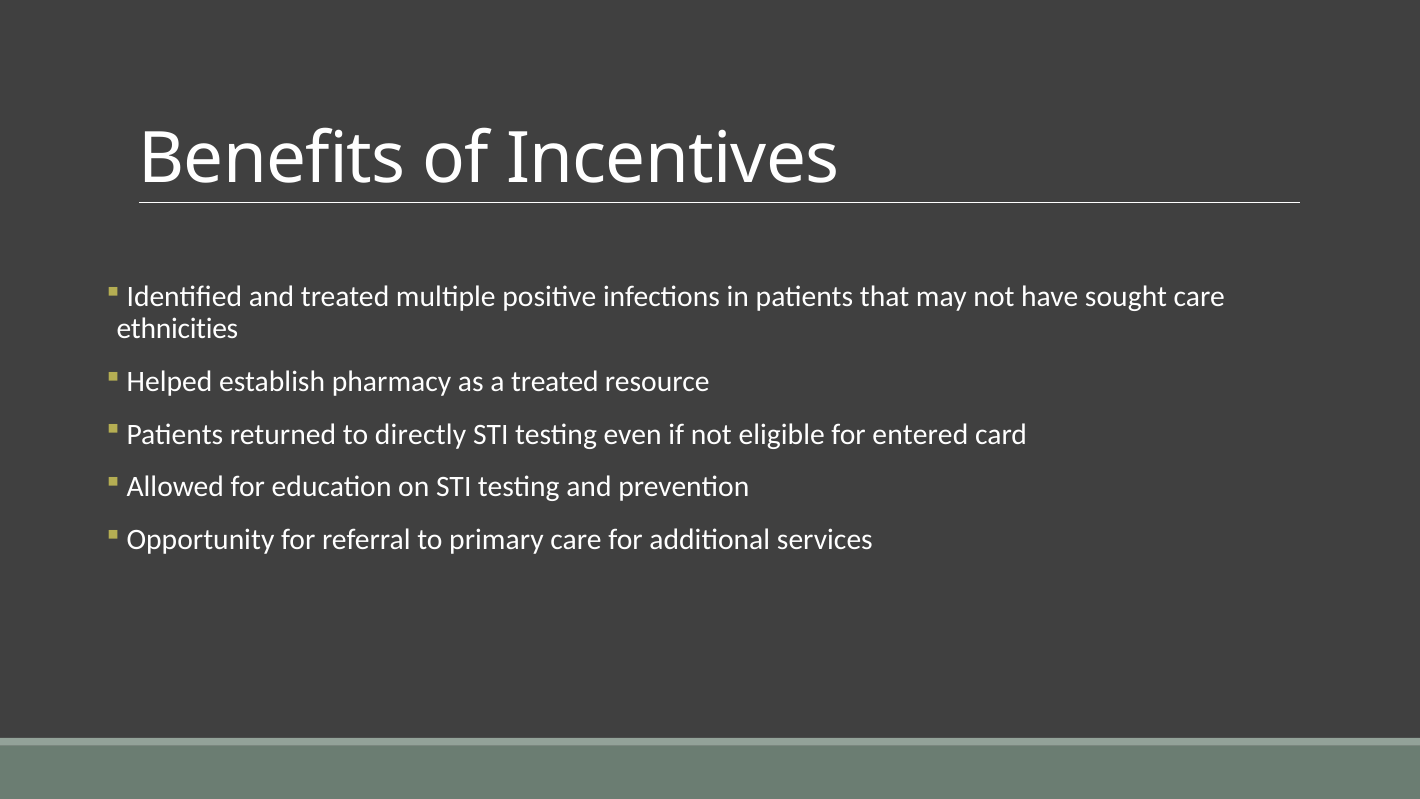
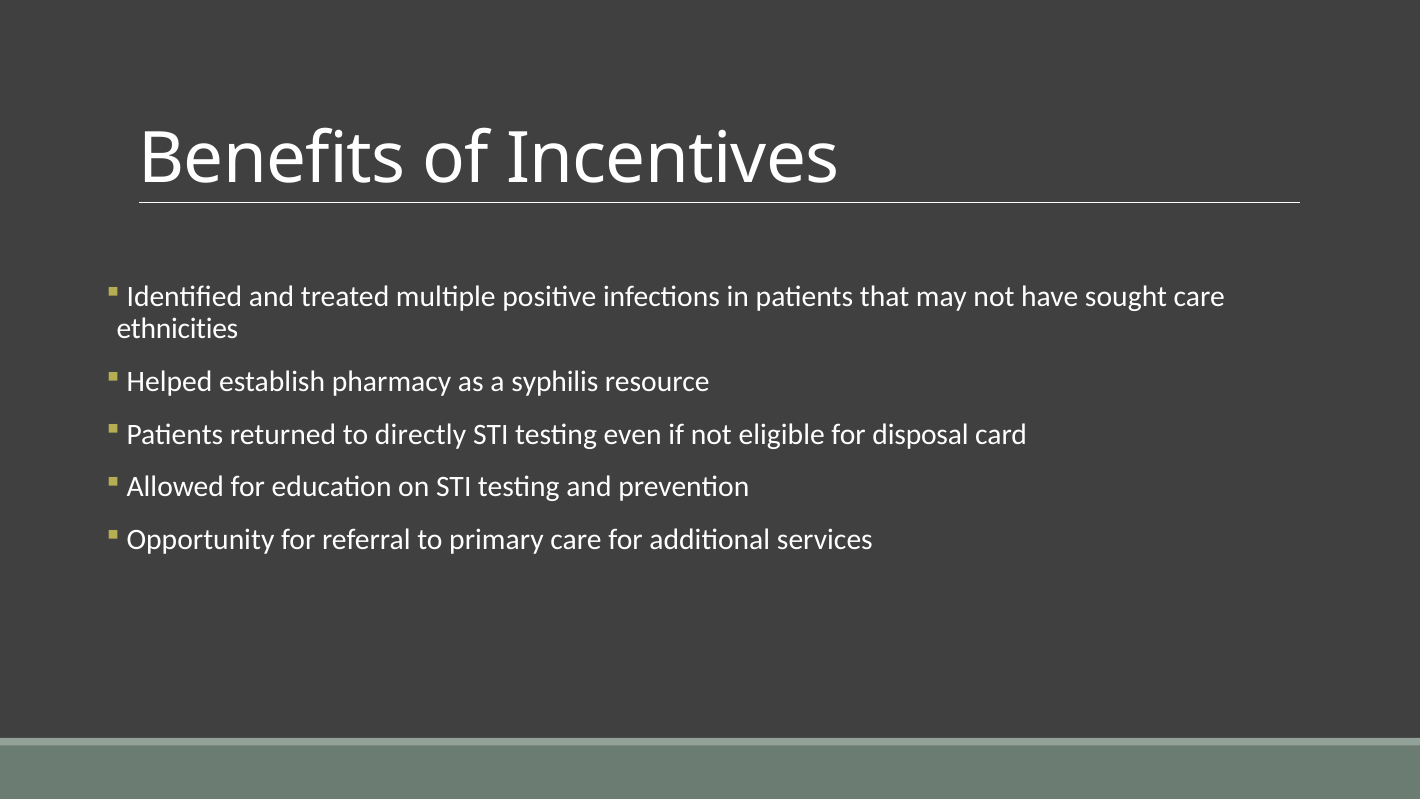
a treated: treated -> syphilis
entered: entered -> disposal
